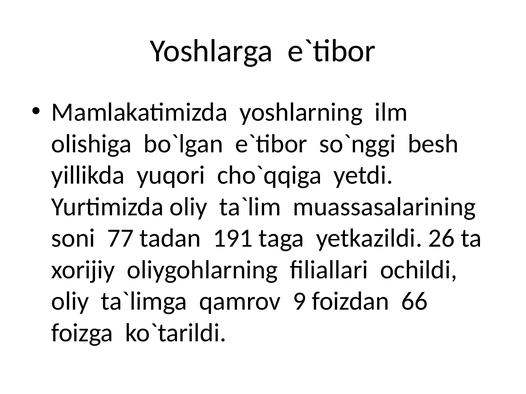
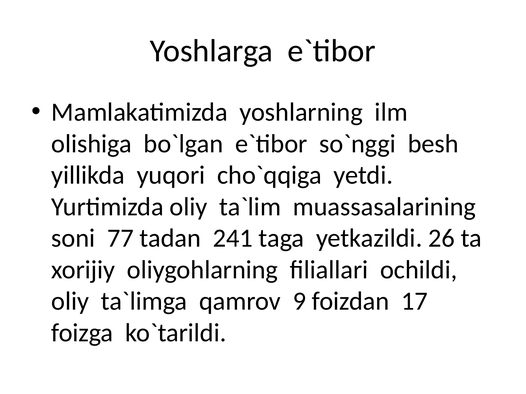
191: 191 -> 241
66: 66 -> 17
